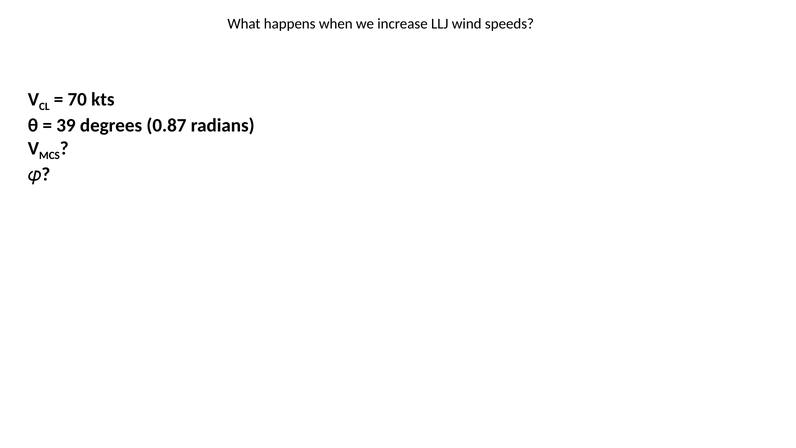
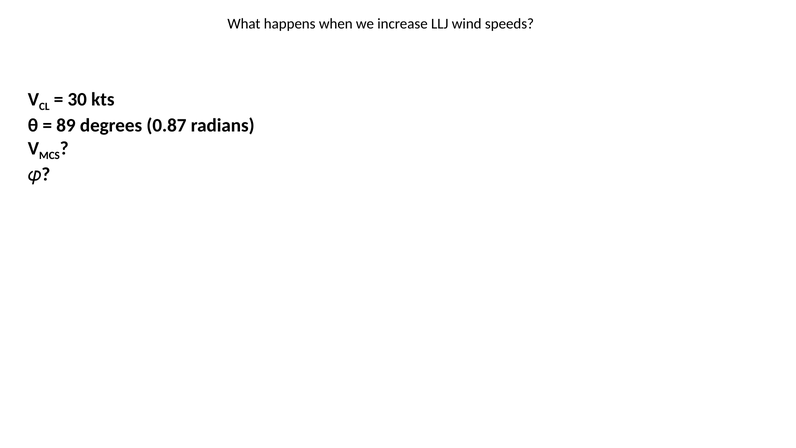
70: 70 -> 30
39: 39 -> 89
